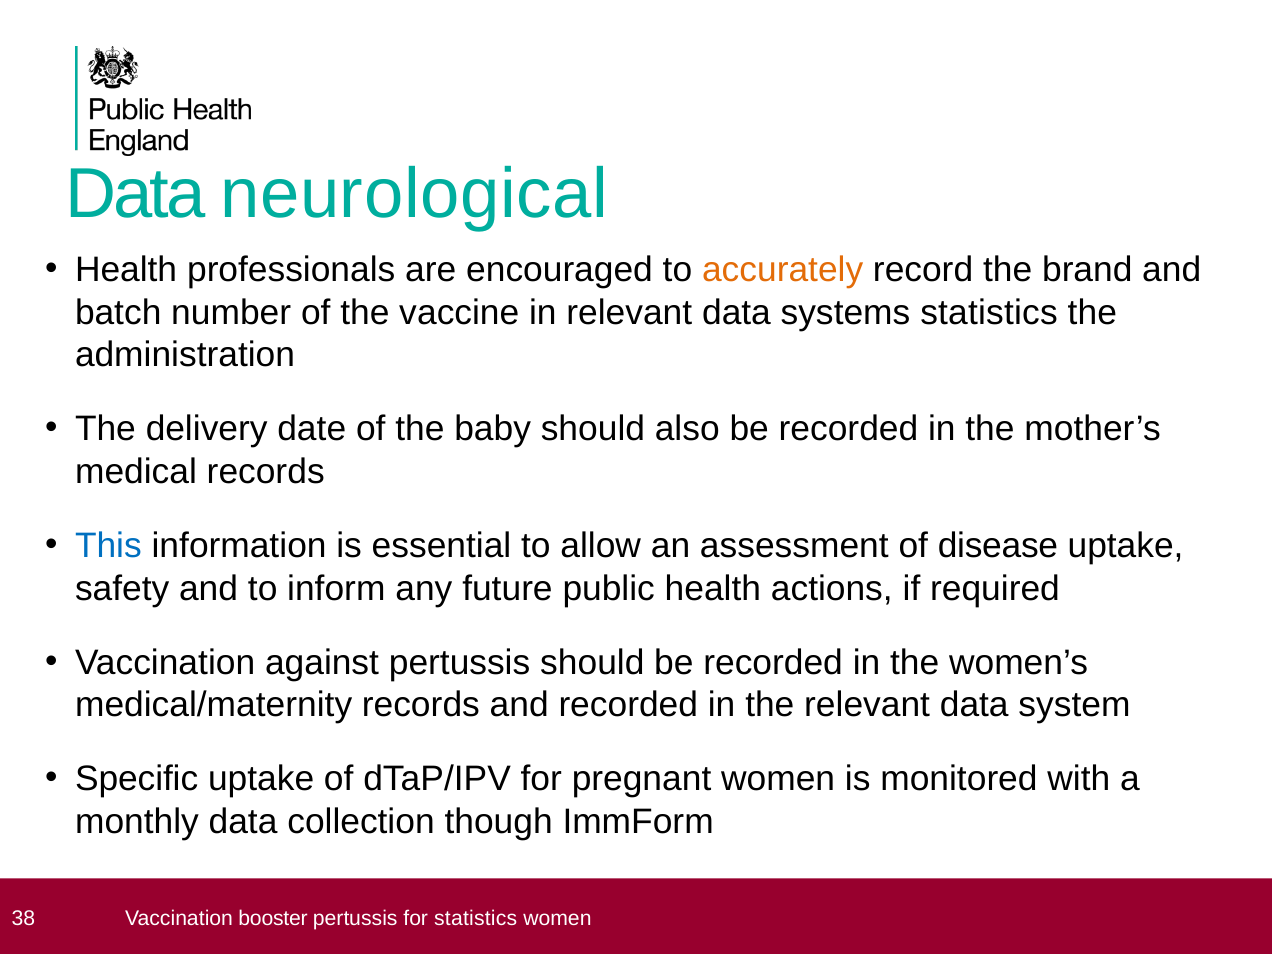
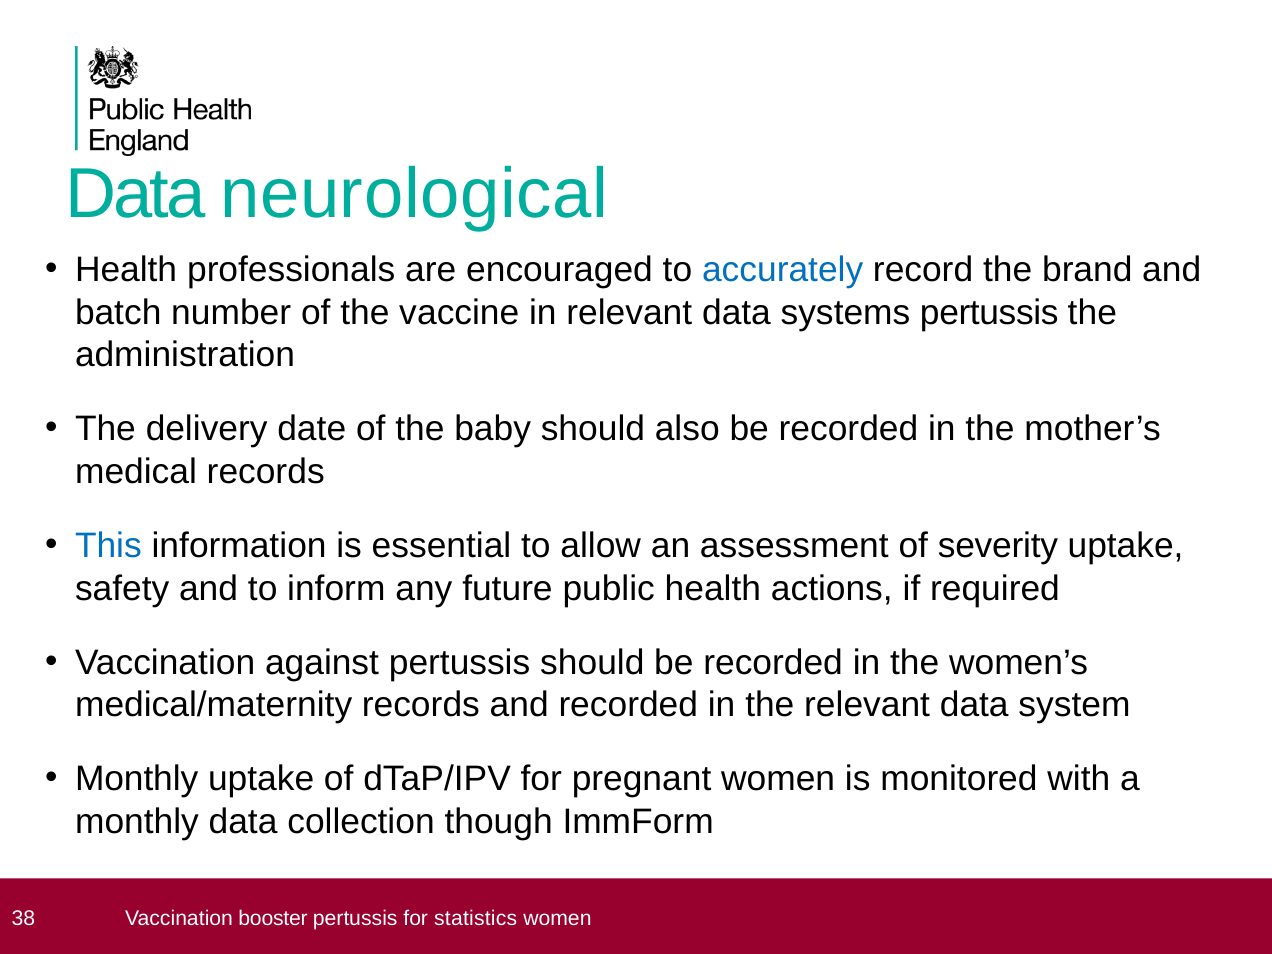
accurately colour: orange -> blue
systems statistics: statistics -> pertussis
disease: disease -> severity
Specific at (137, 779): Specific -> Monthly
